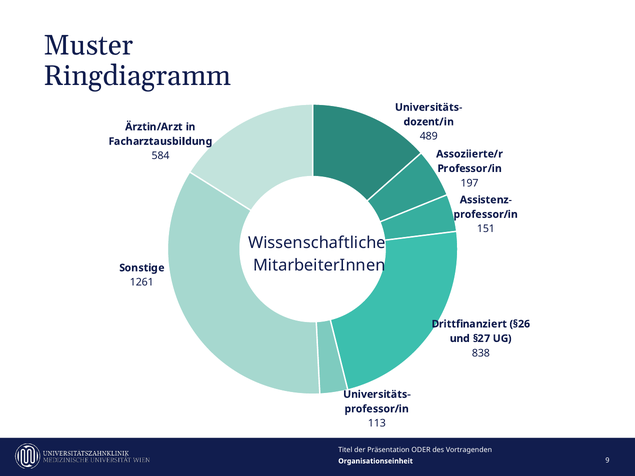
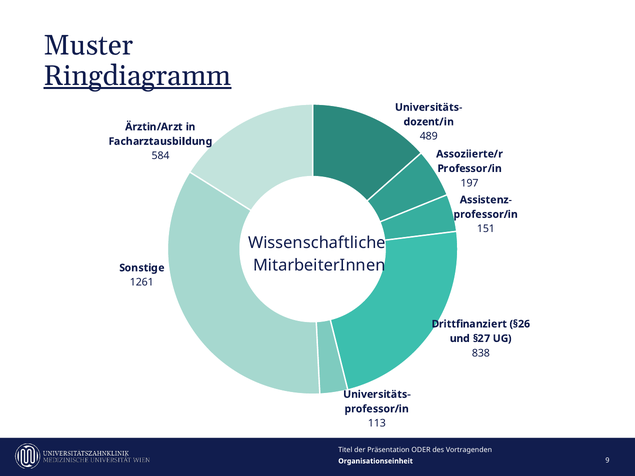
Ringdiagramm underline: none -> present
